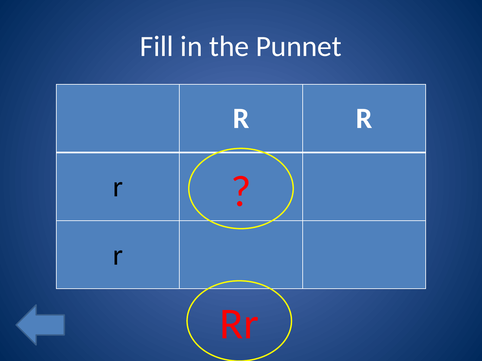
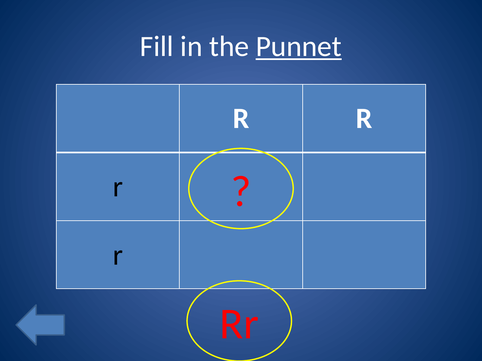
Punnet underline: none -> present
